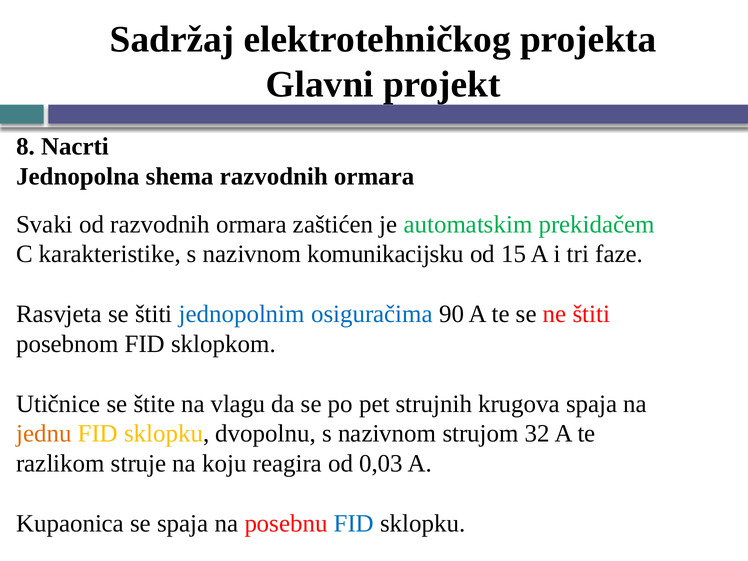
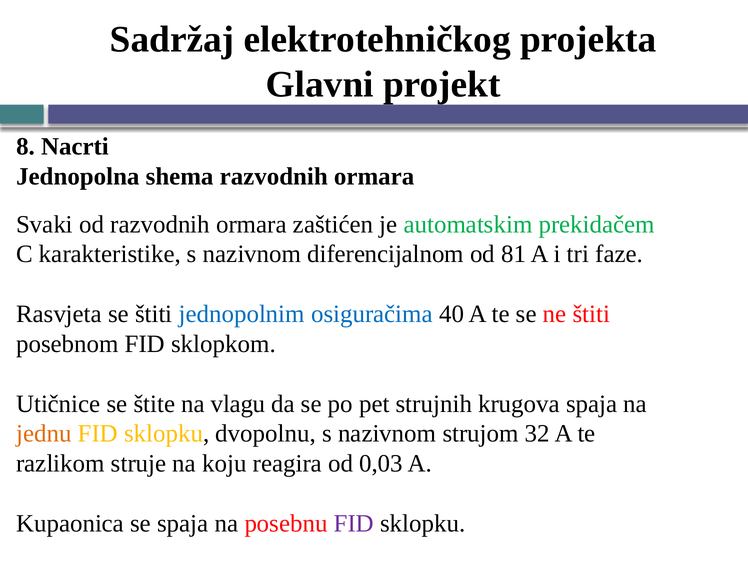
komunikacijsku: komunikacijsku -> diferencijalnom
15: 15 -> 81
90: 90 -> 40
FID at (354, 523) colour: blue -> purple
